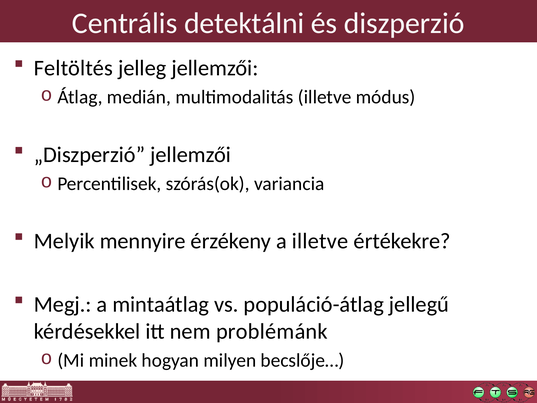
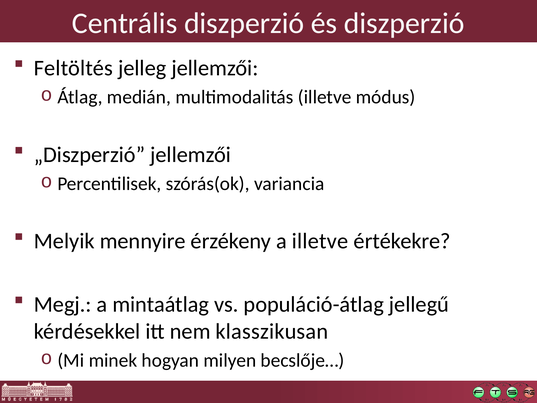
Centrális detektálni: detektálni -> diszperzió
problémánk: problémánk -> klasszikusan
